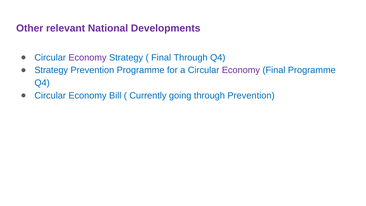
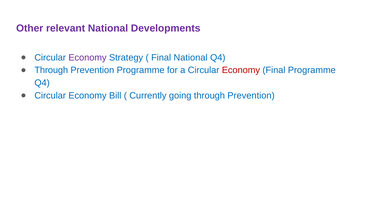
Final Through: Through -> National
Strategy at (51, 70): Strategy -> Through
Economy at (241, 70) colour: purple -> red
